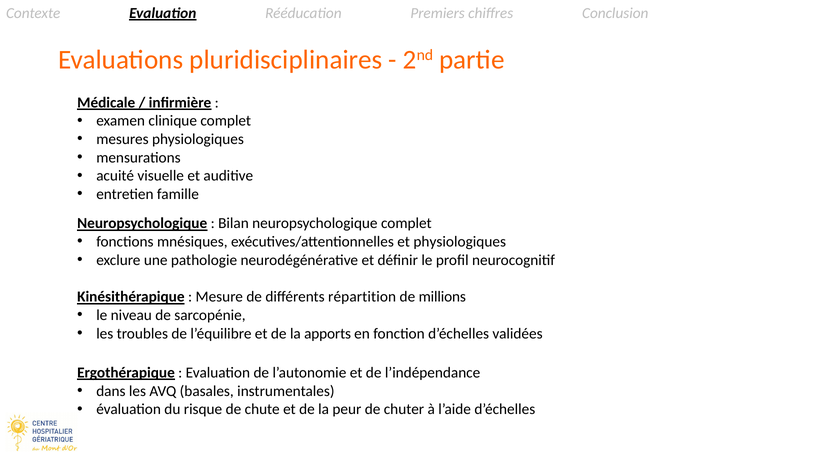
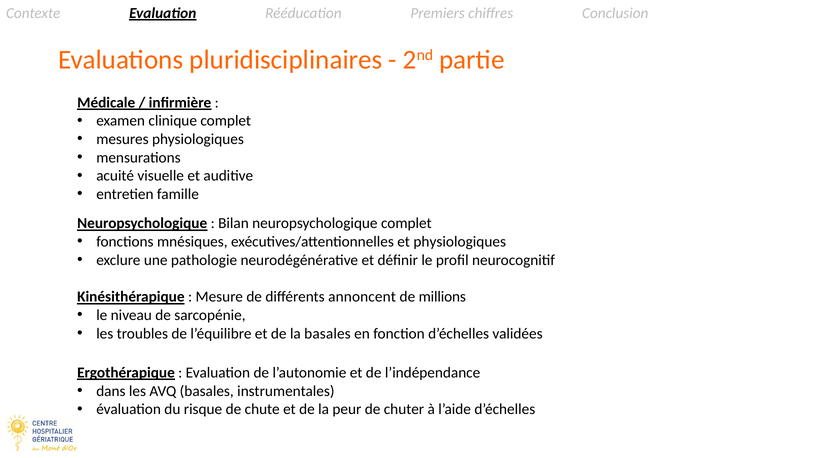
répartition: répartition -> annoncent
la apports: apports -> basales
